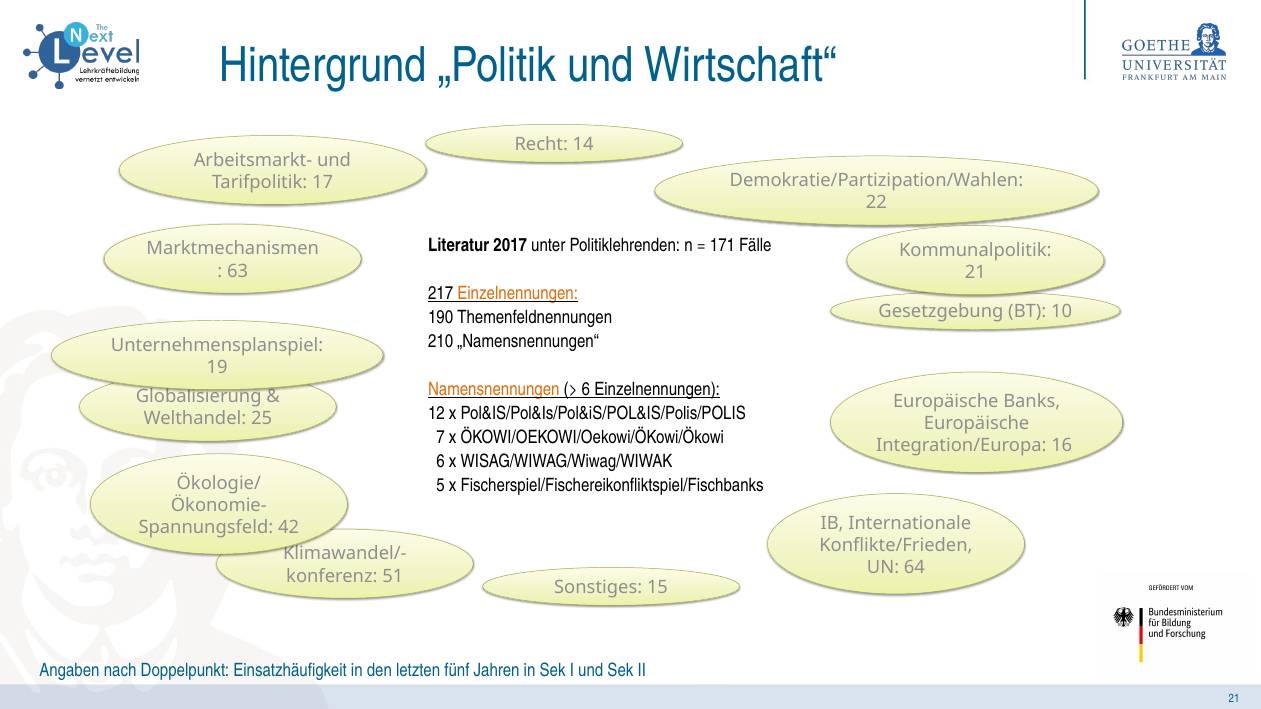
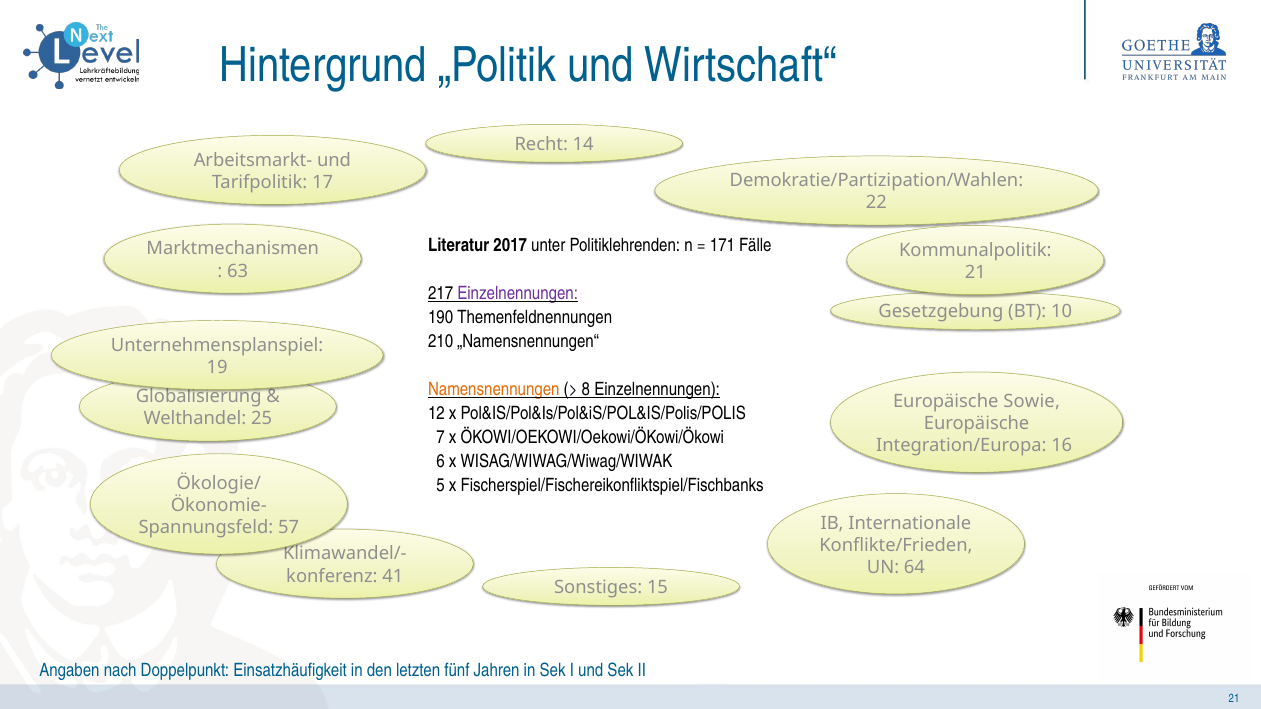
Einzelnennungen at (518, 294) colour: orange -> purple
6 at (586, 390): 6 -> 8
Banks: Banks -> Sowie
42: 42 -> 57
51: 51 -> 41
